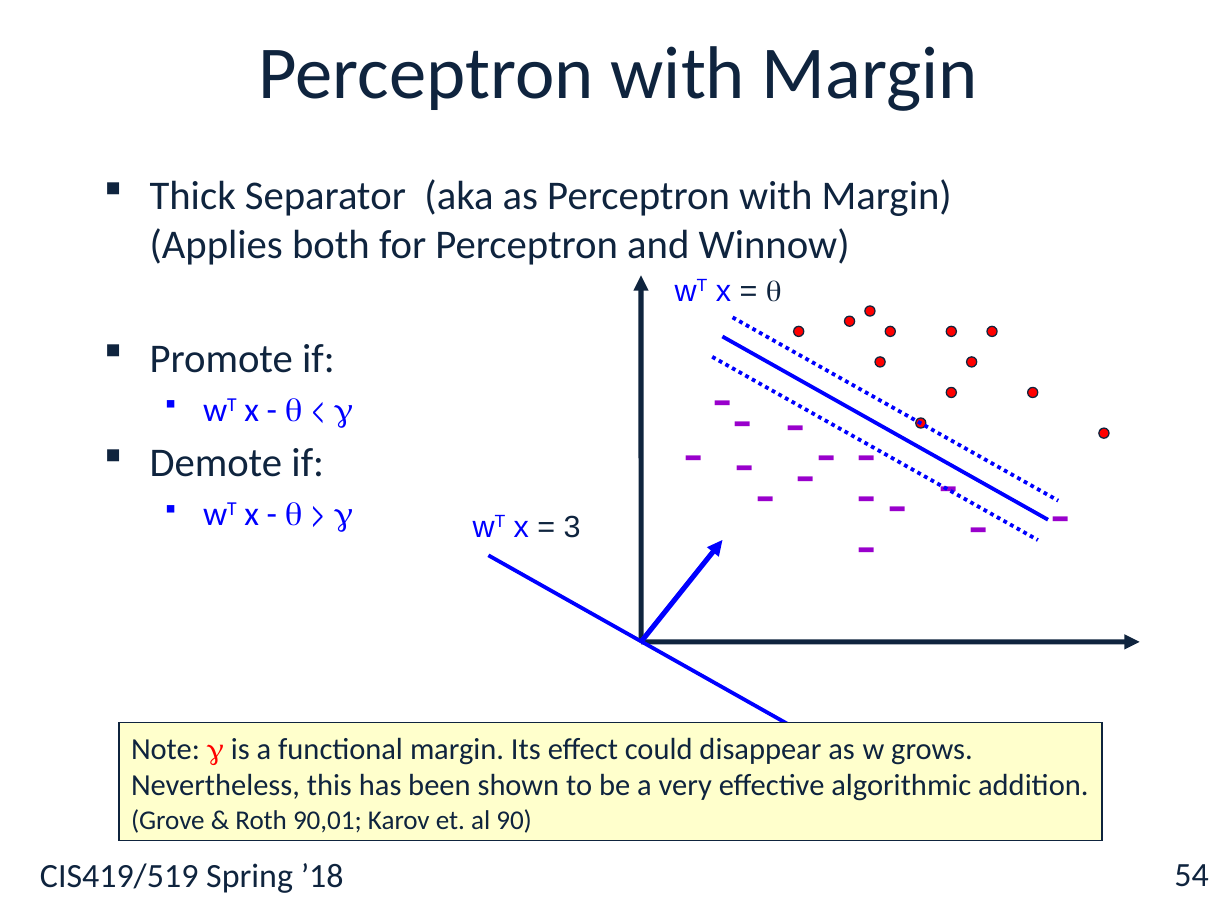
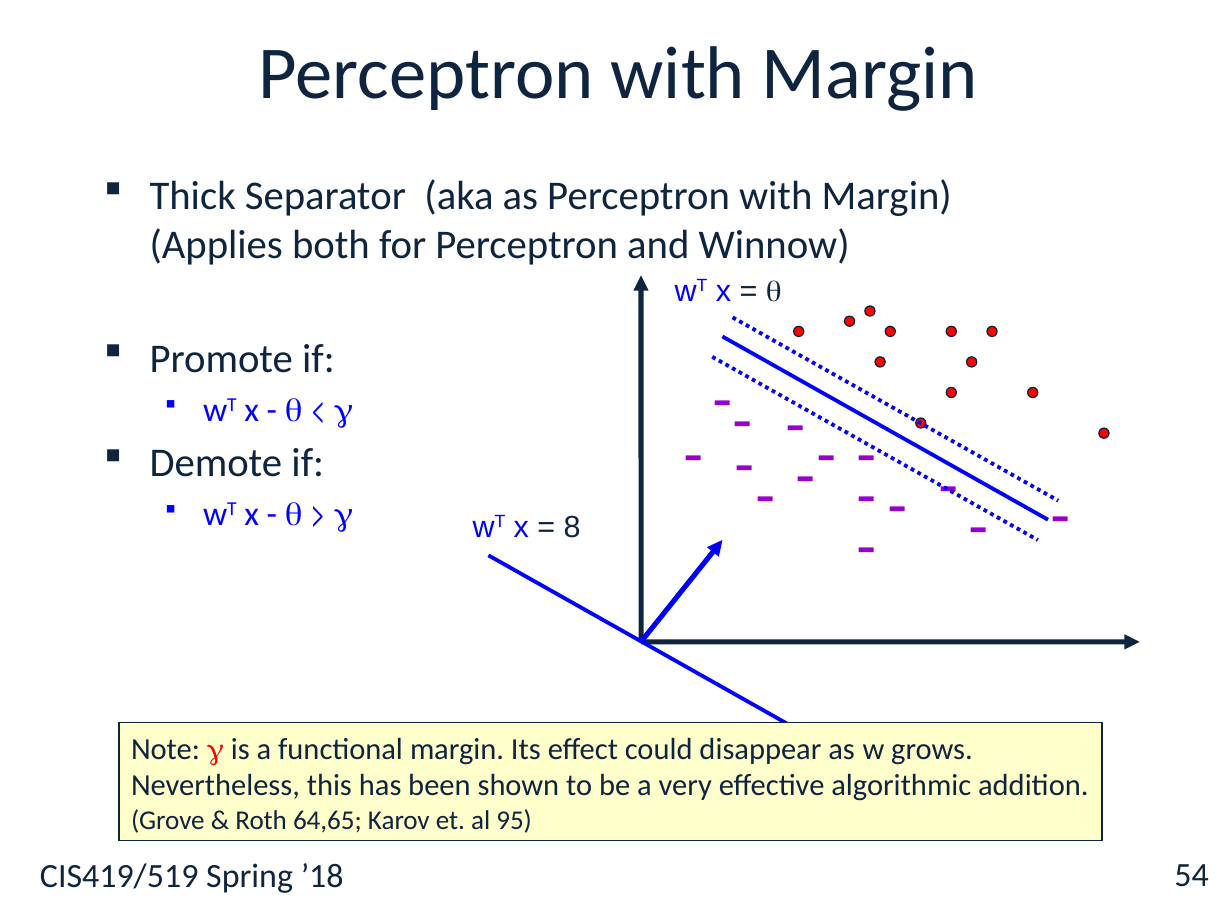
3: 3 -> 8
90,01: 90,01 -> 64,65
90: 90 -> 95
